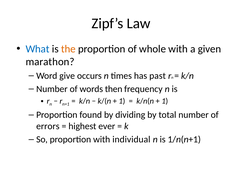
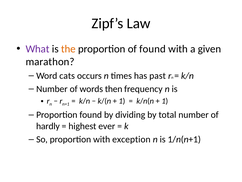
What colour: blue -> purple
of whole: whole -> found
give: give -> cats
errors: errors -> hardly
individual: individual -> exception
